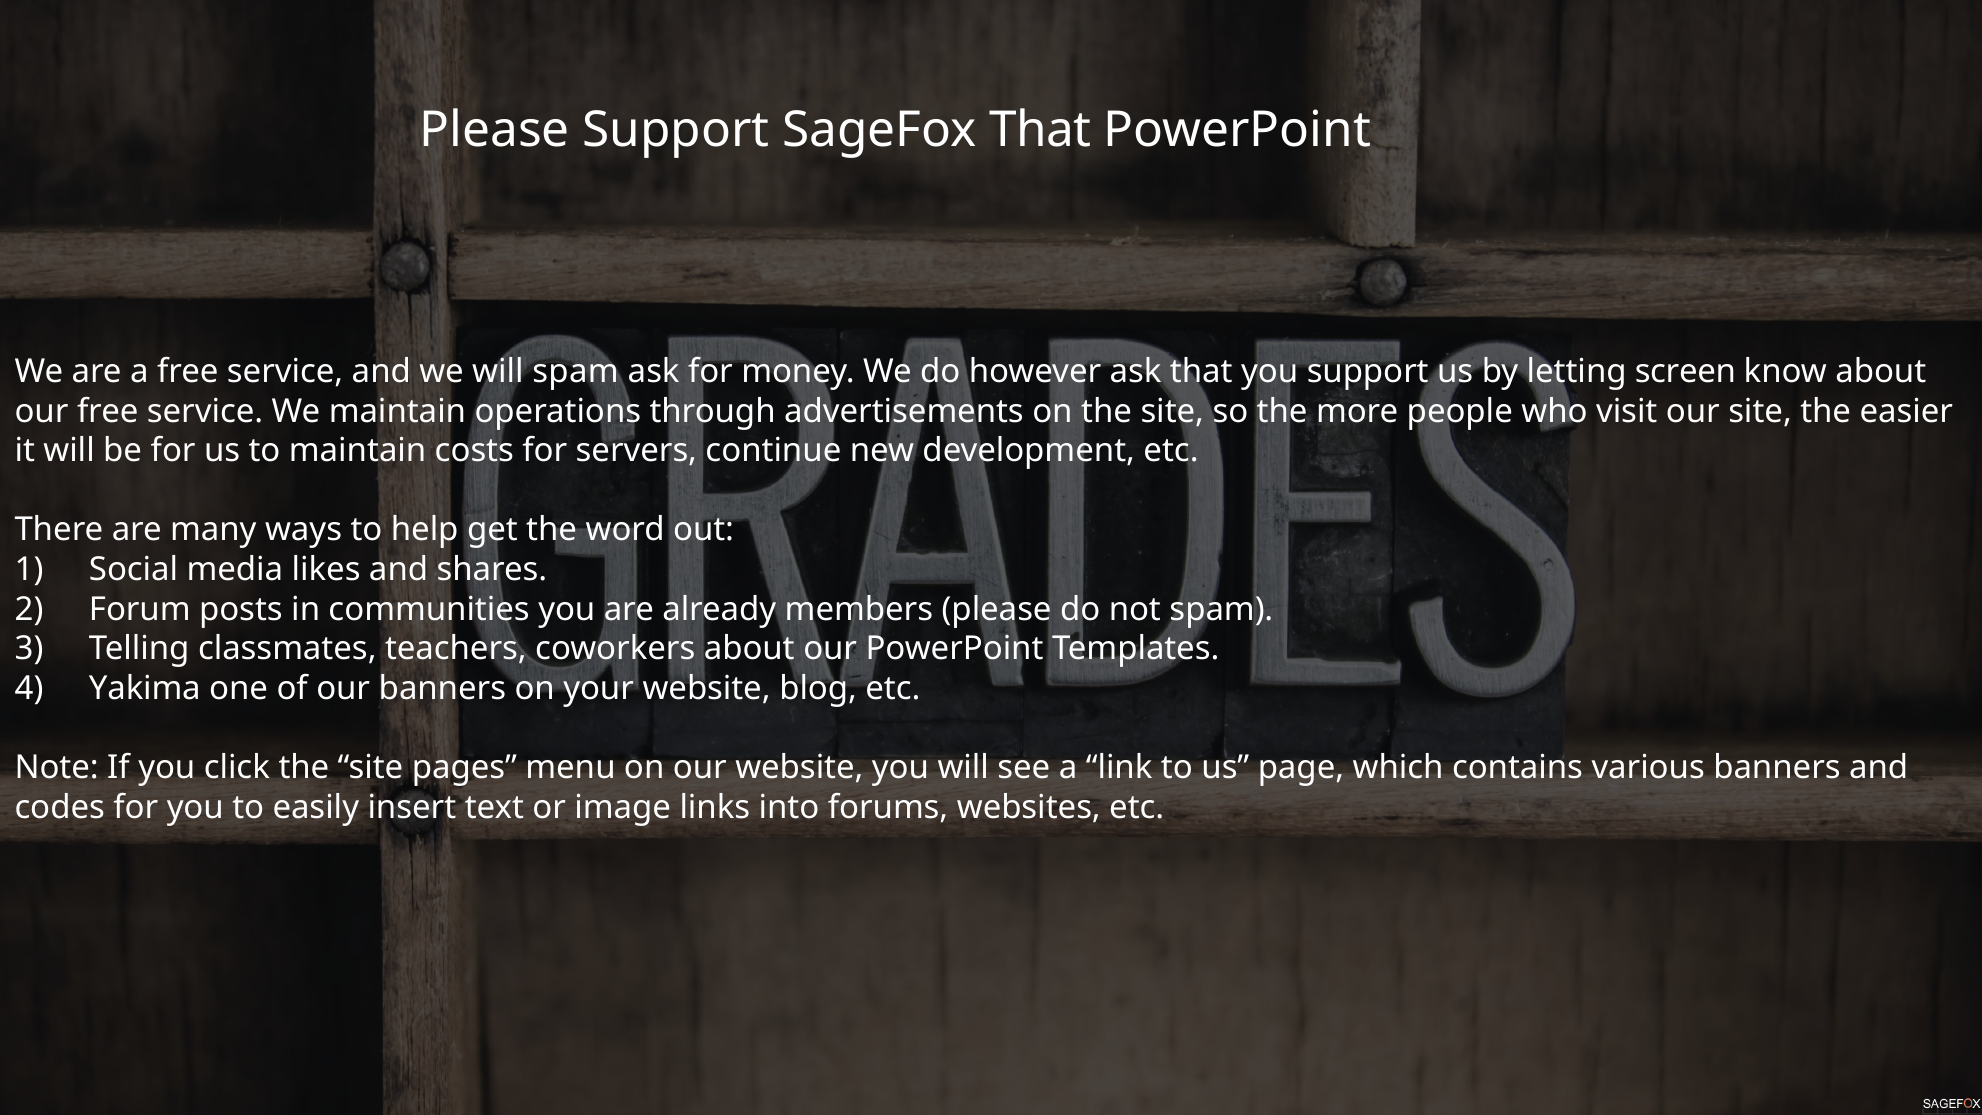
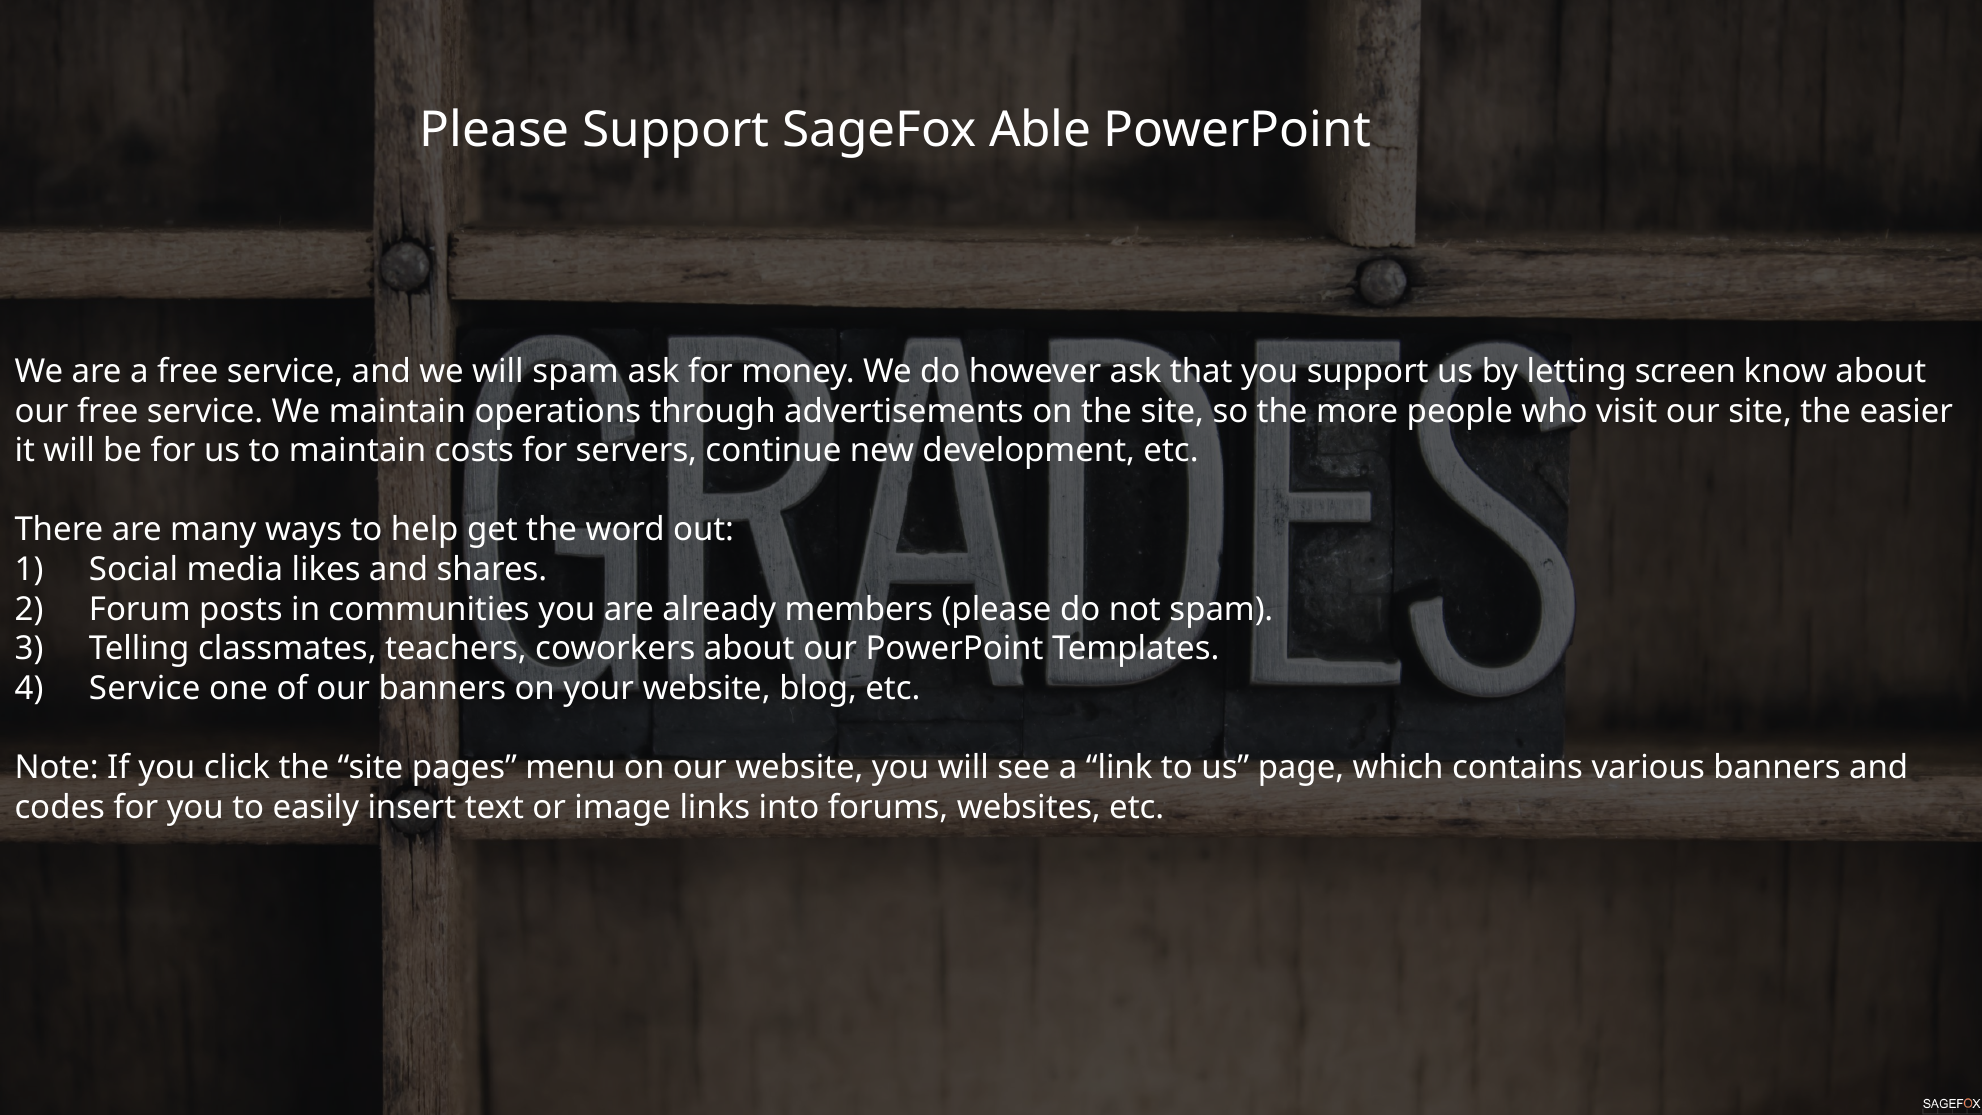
SageFox That: That -> Able
Yakima at (145, 688): Yakima -> Service
